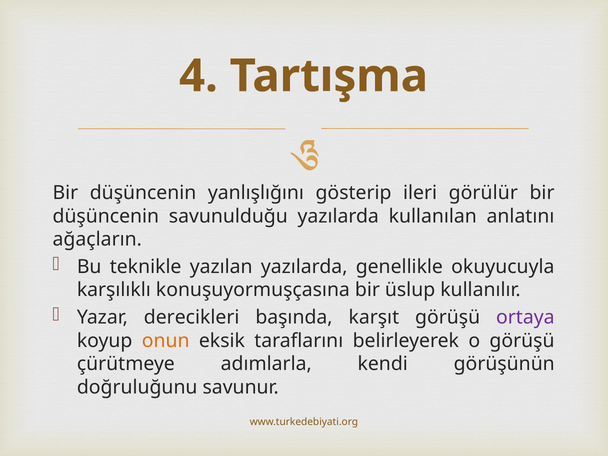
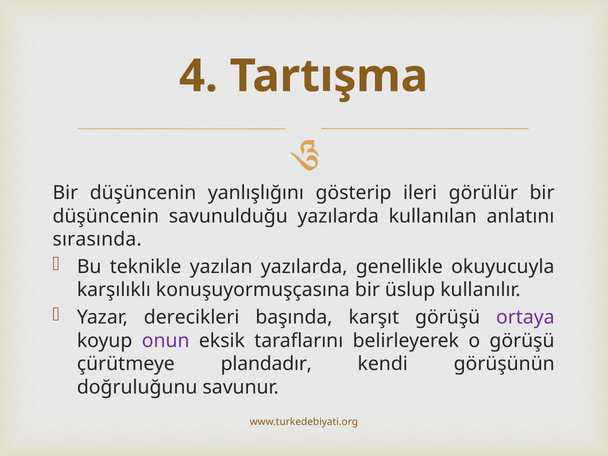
ağaçların: ağaçların -> sırasında
onun colour: orange -> purple
adımlarla: adımlarla -> plandadır
